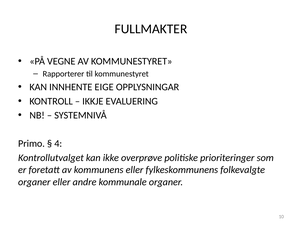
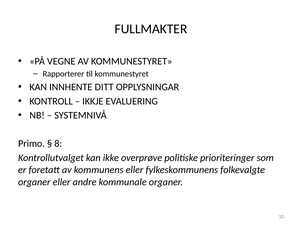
EIGE: EIGE -> DITT
4: 4 -> 8
